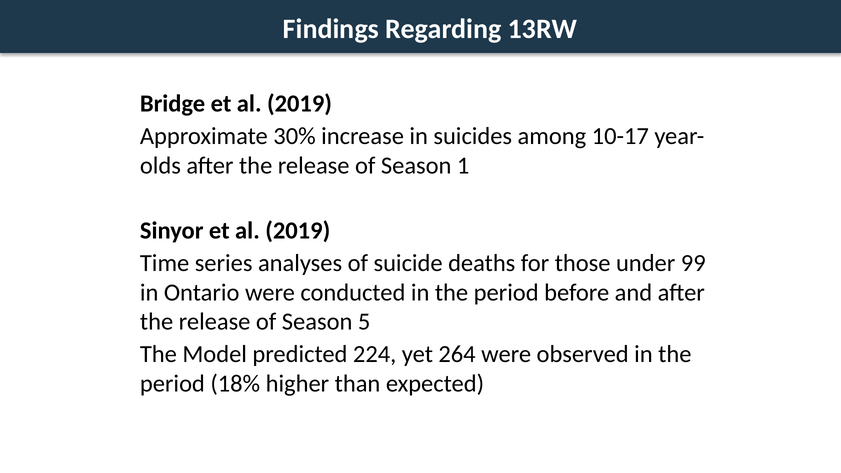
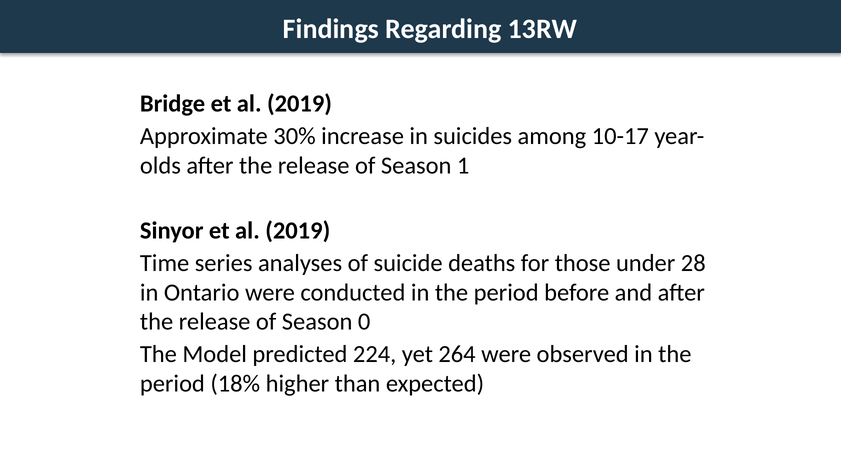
99: 99 -> 28
5: 5 -> 0
